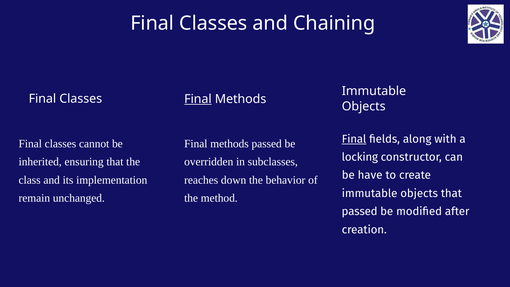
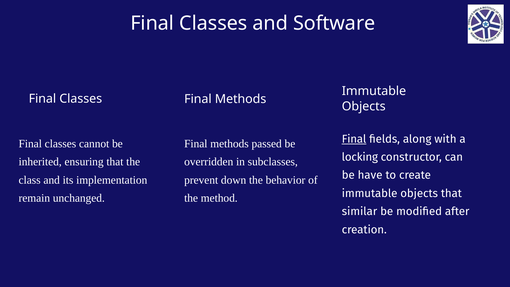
Chaining: Chaining -> Software
Final at (198, 99) underline: present -> none
reaches: reaches -> prevent
passed at (360, 211): passed -> similar
